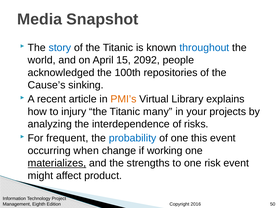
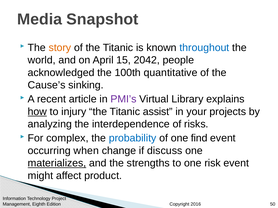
story colour: blue -> orange
2092: 2092 -> 2042
repositories: repositories -> quantitative
PMI’s colour: orange -> purple
how underline: none -> present
many: many -> assist
frequent: frequent -> complex
this: this -> find
working: working -> discuss
